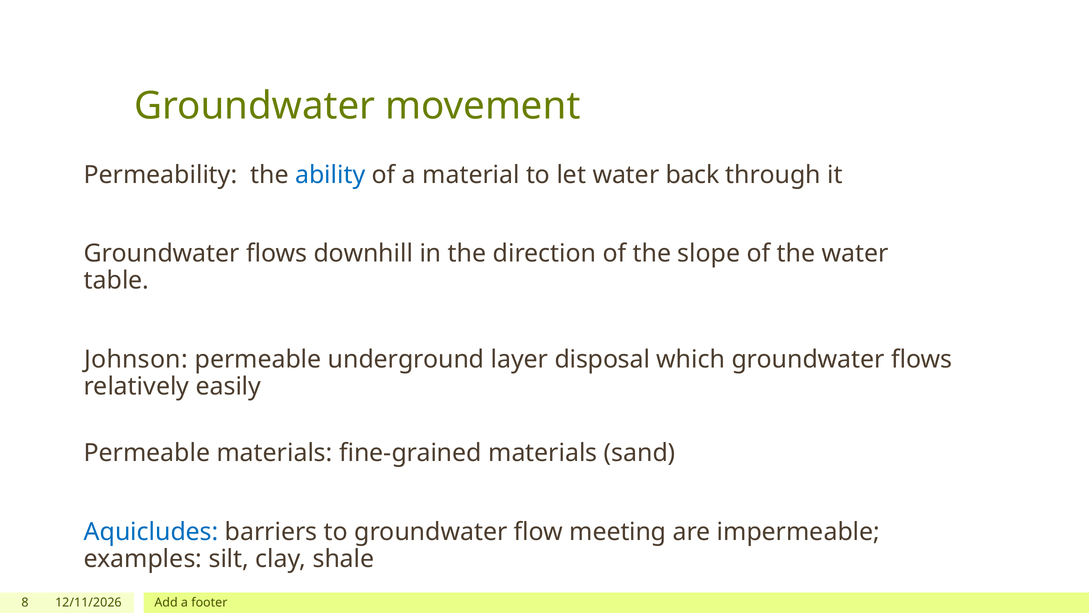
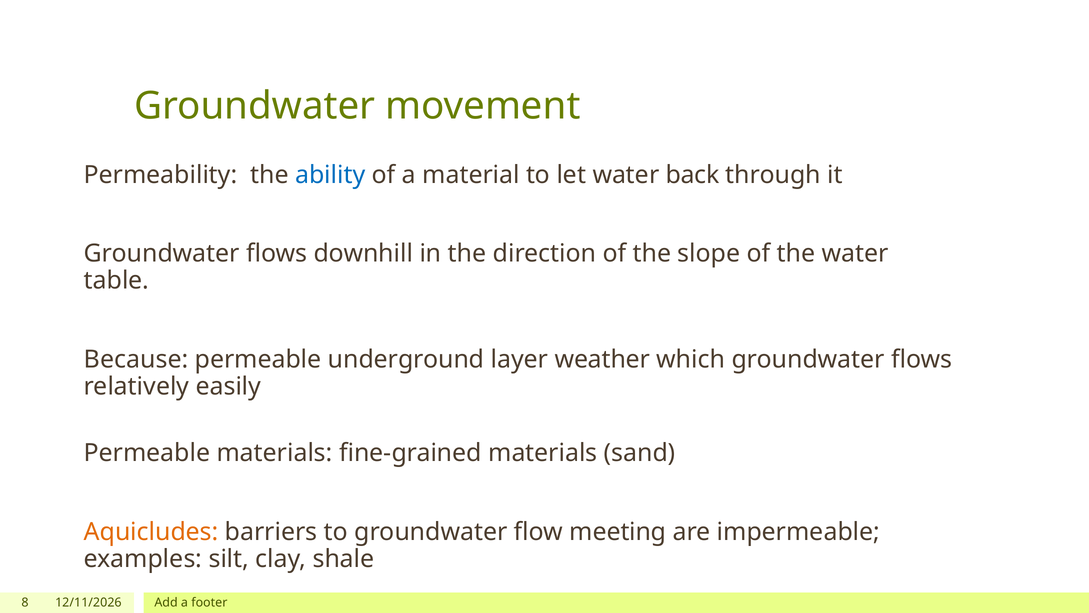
Johnson: Johnson -> Because
disposal: disposal -> weather
Aquicludes colour: blue -> orange
